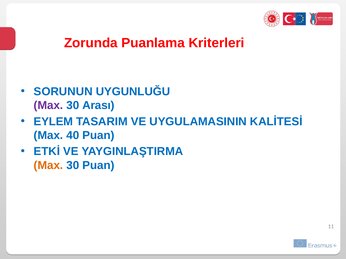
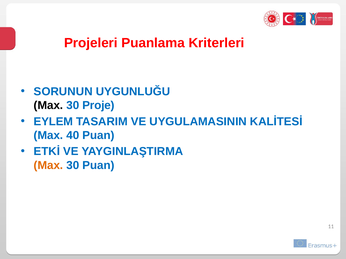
Zorunda: Zorunda -> Projeleri
Max at (48, 106) colour: purple -> black
Arası: Arası -> Proje
